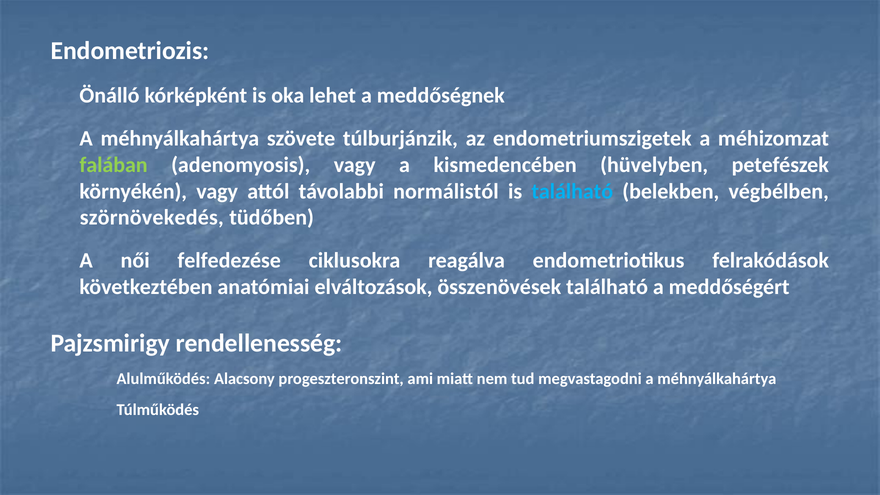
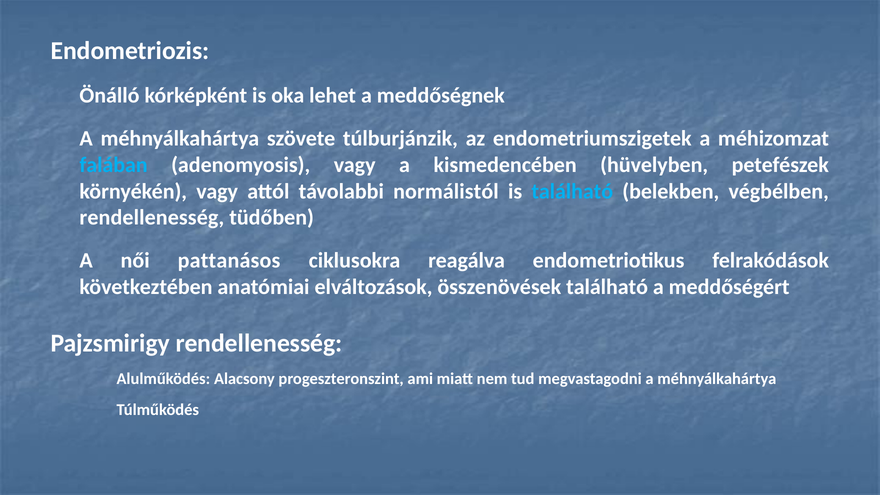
falában colour: light green -> light blue
szörnövekedés at (152, 218): szörnövekedés -> rendellenesség
felfedezése: felfedezése -> pattanásos
